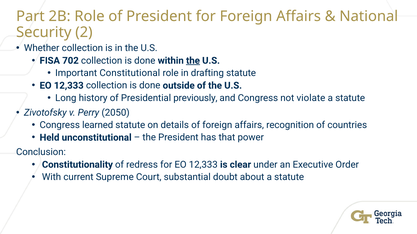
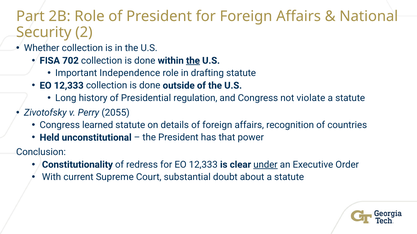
Constitutional: Constitutional -> Independence
previously: previously -> regulation
2050: 2050 -> 2055
under underline: none -> present
